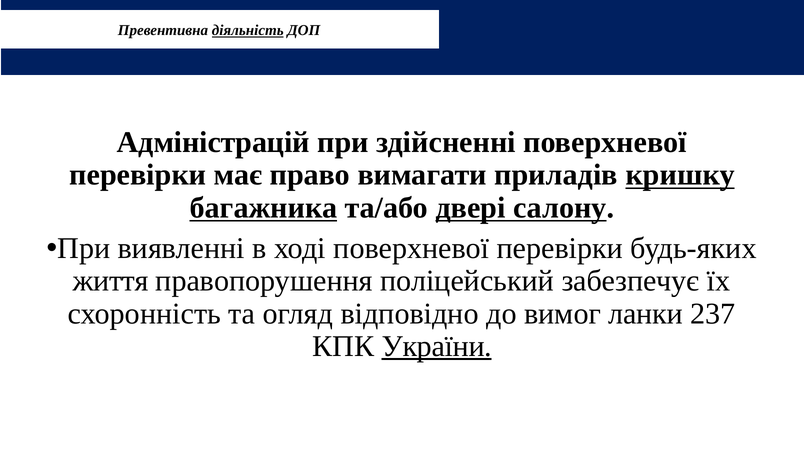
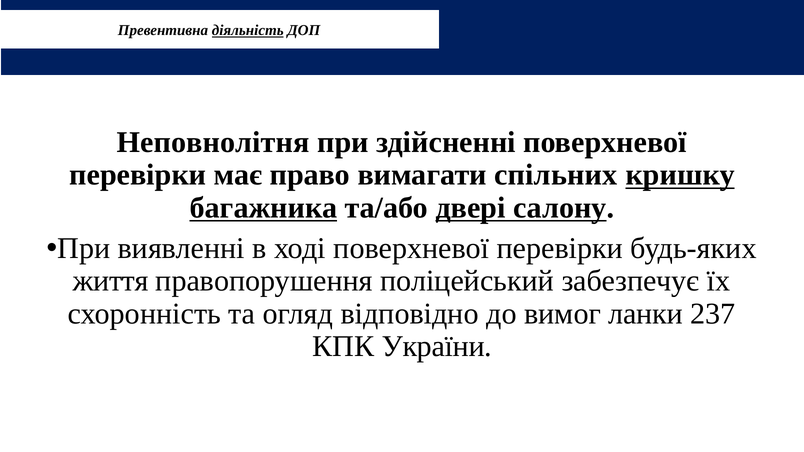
Адміністрацій: Адміністрацій -> Неповнолітня
приладів: приладів -> спільних
України underline: present -> none
